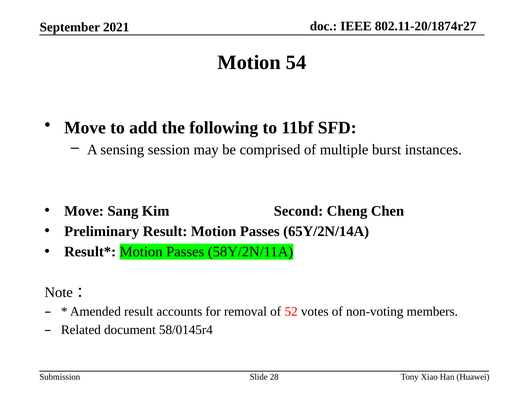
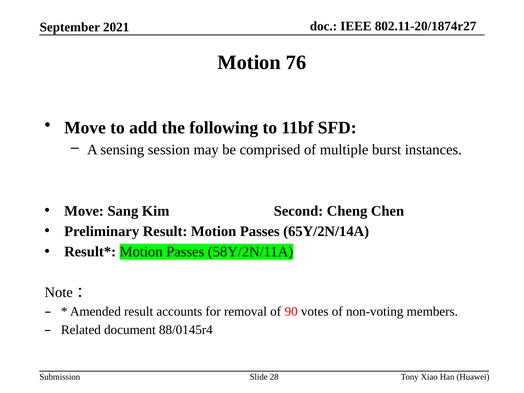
54: 54 -> 76
52: 52 -> 90
58/0145r4: 58/0145r4 -> 88/0145r4
